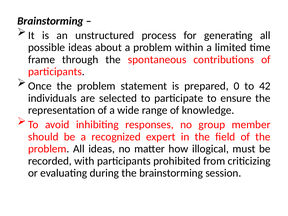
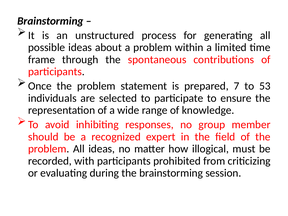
0: 0 -> 7
42: 42 -> 53
